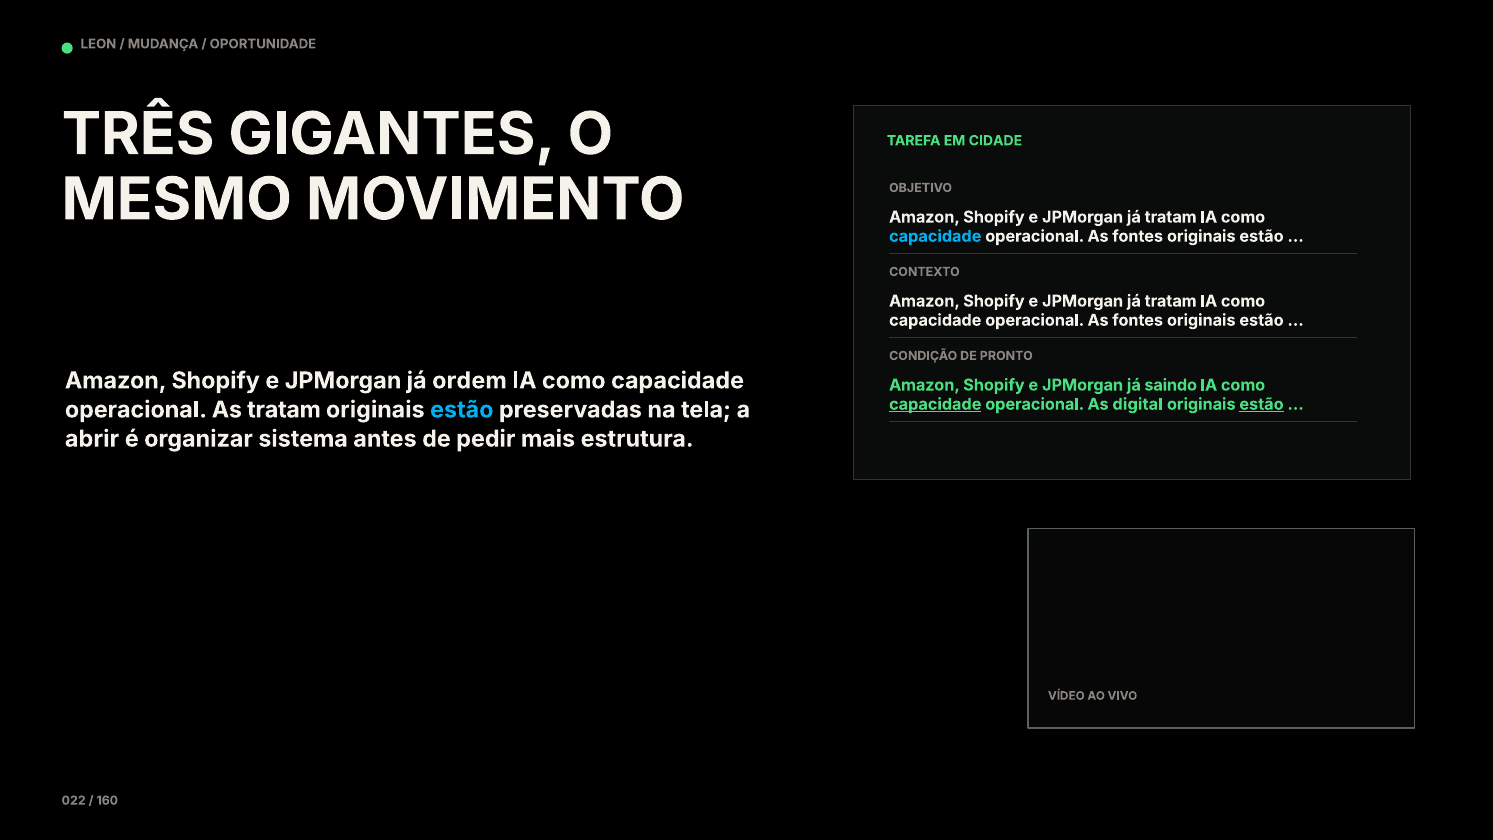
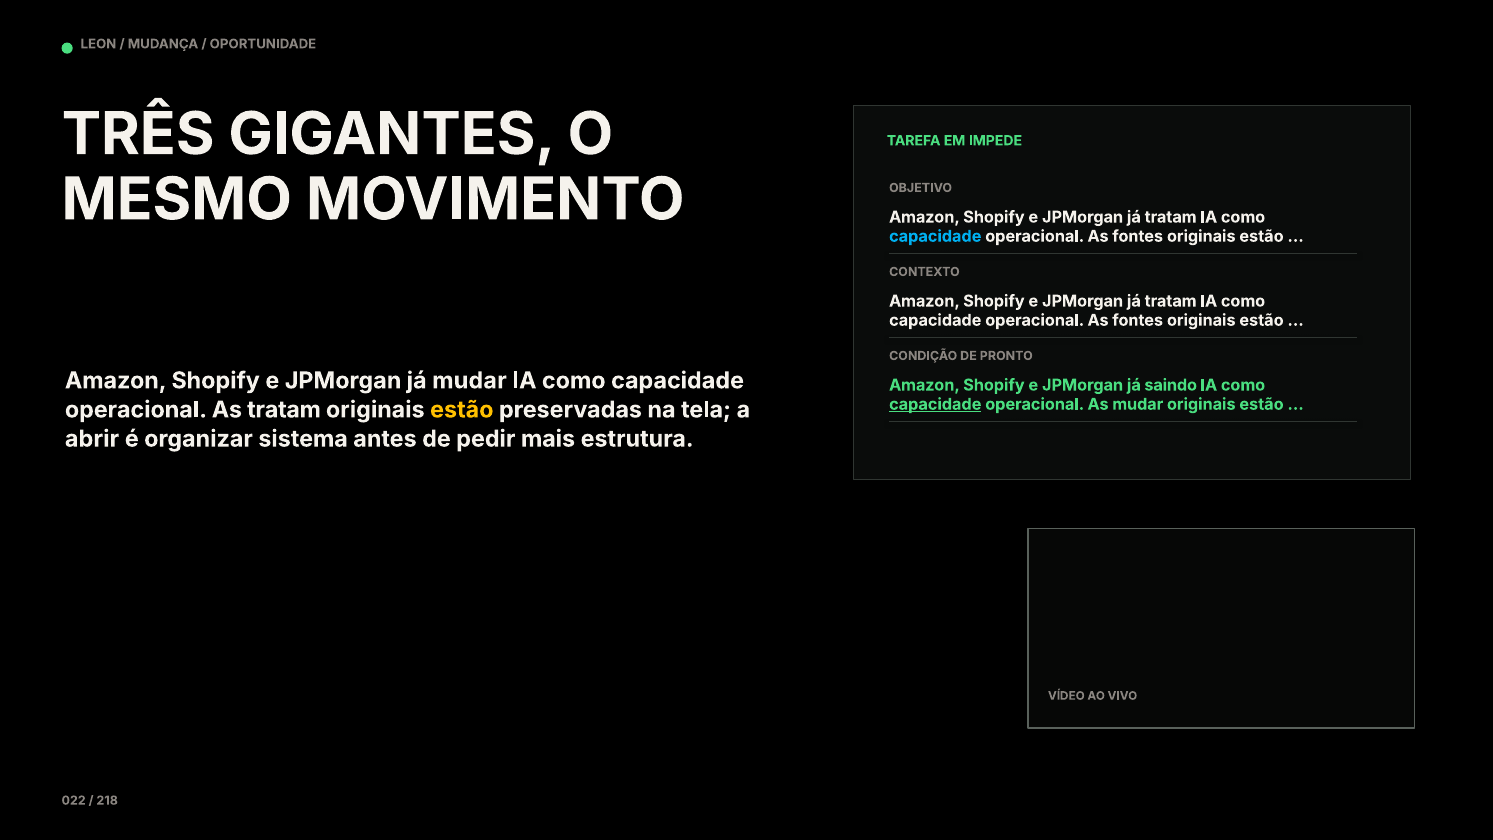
CIDADE: CIDADE -> IMPEDE
já ordem: ordem -> mudar
As digital: digital -> mudar
estão at (1261, 404) underline: present -> none
estão at (462, 410) colour: light blue -> yellow
160: 160 -> 218
